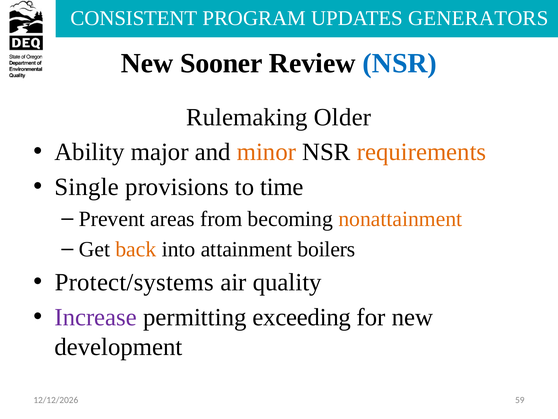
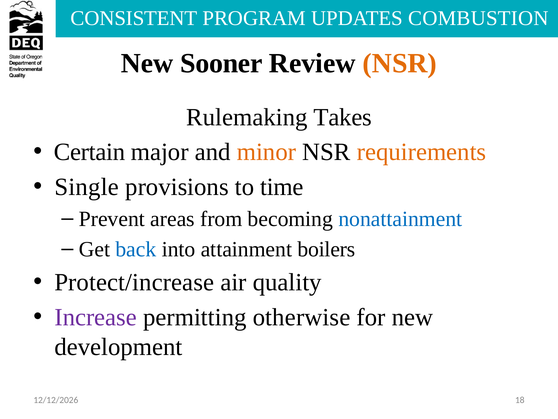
GENERATORS: GENERATORS -> COMBUSTION
NSR at (400, 63) colour: blue -> orange
Older: Older -> Takes
Ability: Ability -> Certain
nonattainment colour: orange -> blue
back colour: orange -> blue
Protect/systems: Protect/systems -> Protect/increase
exceeding: exceeding -> otherwise
59: 59 -> 18
